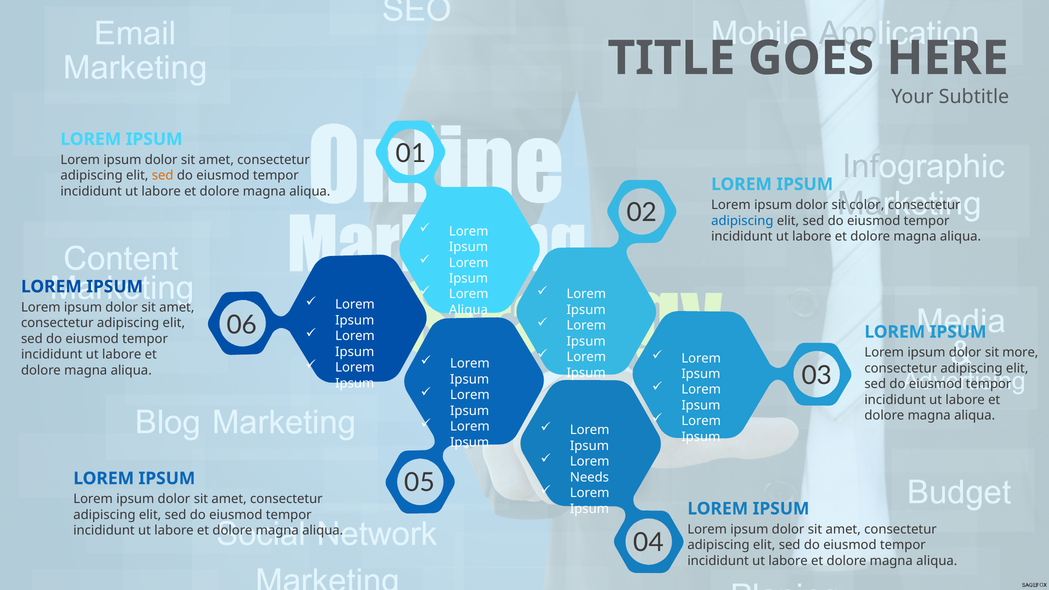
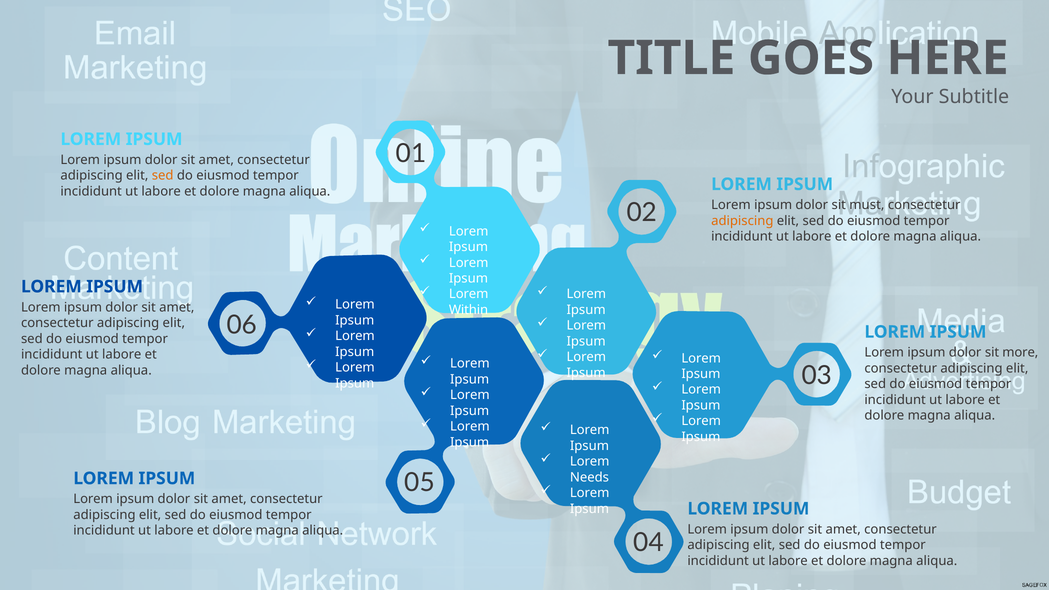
color: color -> must
adipiscing at (742, 221) colour: blue -> orange
Aliqua at (468, 310): Aliqua -> Within
